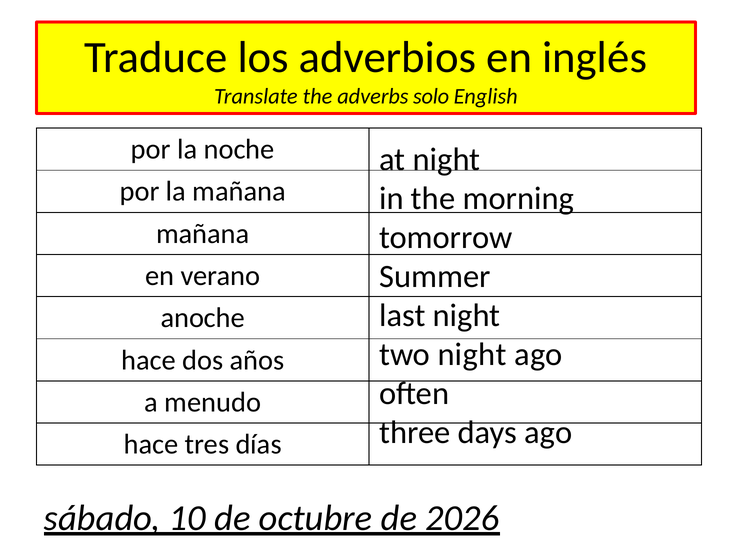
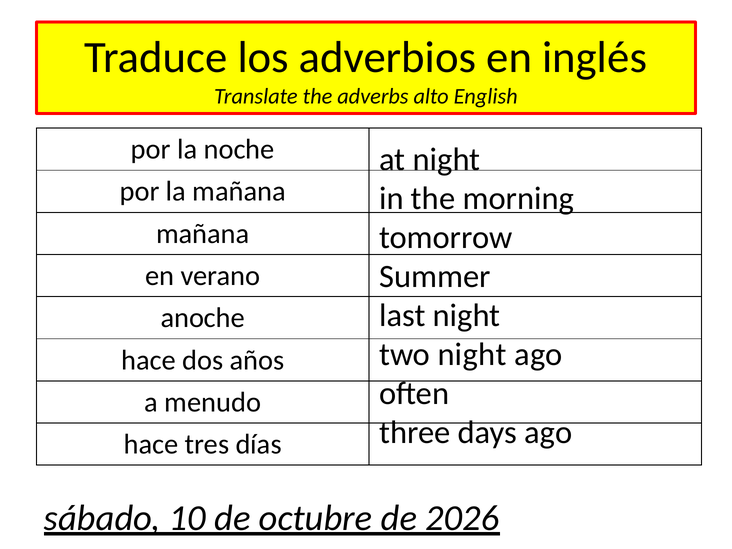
solo: solo -> alto
